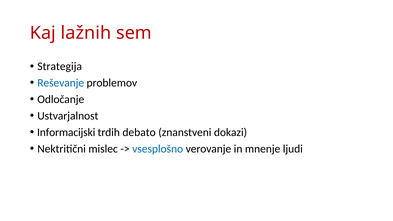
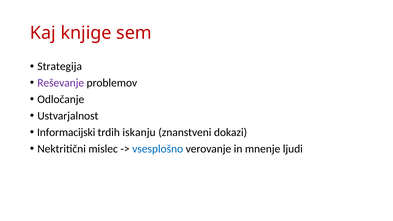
lažnih: lažnih -> knjige
Reševanje colour: blue -> purple
debato: debato -> iskanju
